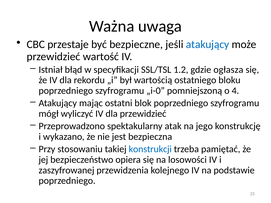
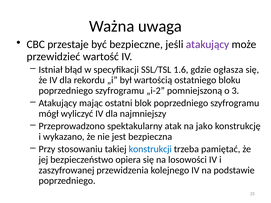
atakujący at (208, 44) colour: blue -> purple
1.2: 1.2 -> 1.6
„i-0: „i-0 -> „i-2
4: 4 -> 3
dla przewidzieć: przewidzieć -> najmniejszy
jego: jego -> jako
